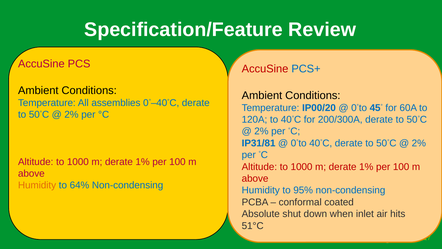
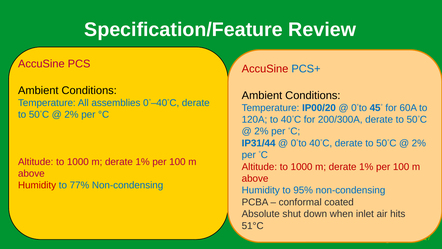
IP31/81: IP31/81 -> IP31/44
Humidity at (37, 185) colour: orange -> red
64%: 64% -> 77%
